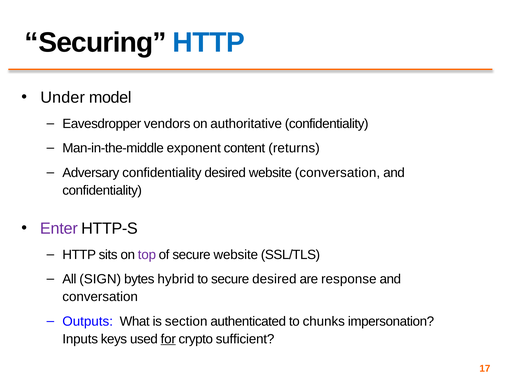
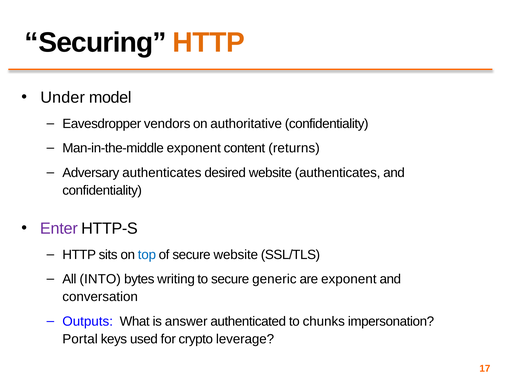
HTTP at (209, 43) colour: blue -> orange
Adversary confidentiality: confidentiality -> authenticates
website conversation: conversation -> authenticates
top colour: purple -> blue
SIGN: SIGN -> INTO
hybrid: hybrid -> writing
secure desired: desired -> generic
are response: response -> exponent
section: section -> answer
Inputs: Inputs -> Portal
for underline: present -> none
sufficient: sufficient -> leverage
